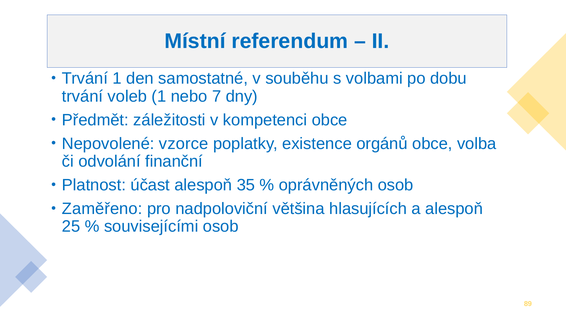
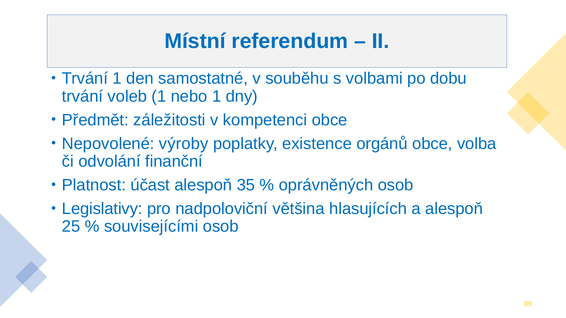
nebo 7: 7 -> 1
vzorce: vzorce -> výroby
Zaměřeno: Zaměřeno -> Legislativy
